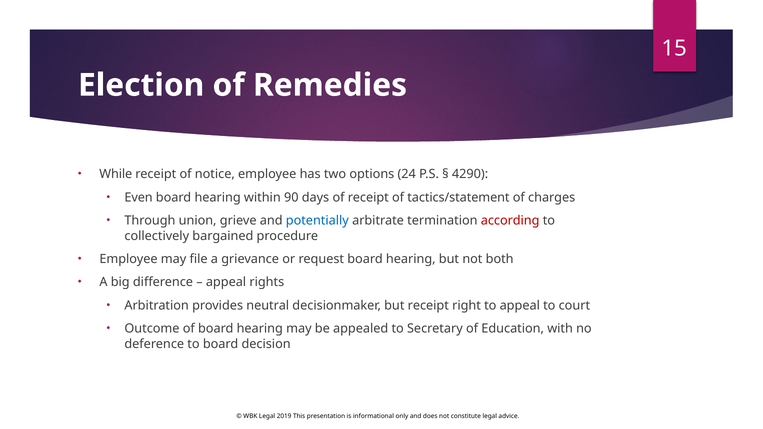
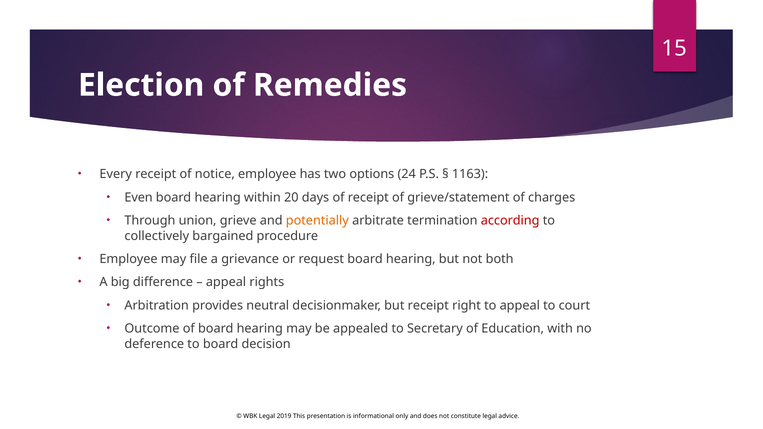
While: While -> Every
4290: 4290 -> 1163
90: 90 -> 20
tactics/statement: tactics/statement -> grieve/statement
potentially colour: blue -> orange
